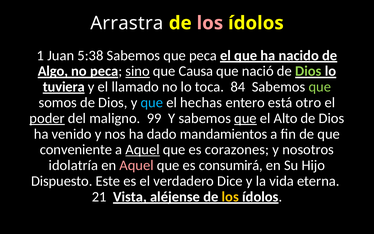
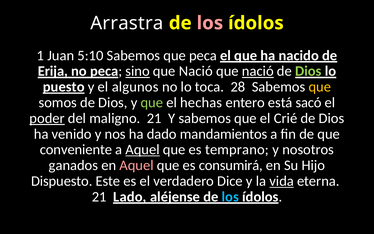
5:38: 5:38 -> 5:10
Algo: Algo -> Erija
Causa at (196, 71): Causa -> Nació
nació at (258, 71) underline: none -> present
tuviera: tuviera -> puesto
llamado: llamado -> algunos
84: 84 -> 28
que at (320, 87) colour: light green -> yellow
que at (152, 102) colour: light blue -> light green
otro: otro -> sacó
maligno 99: 99 -> 21
que at (245, 118) underline: present -> none
Alto: Alto -> Crié
corazones: corazones -> temprano
idolatría: idolatría -> ganados
vida underline: none -> present
Vista: Vista -> Lado
los at (230, 197) colour: yellow -> light blue
